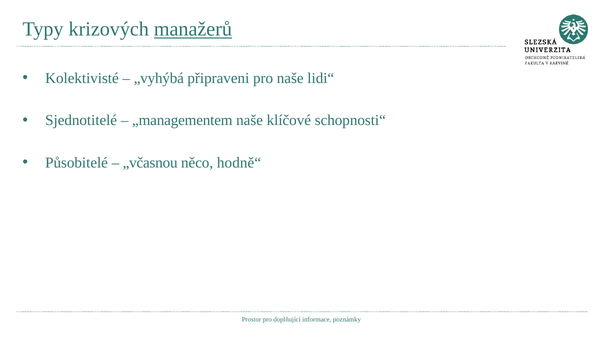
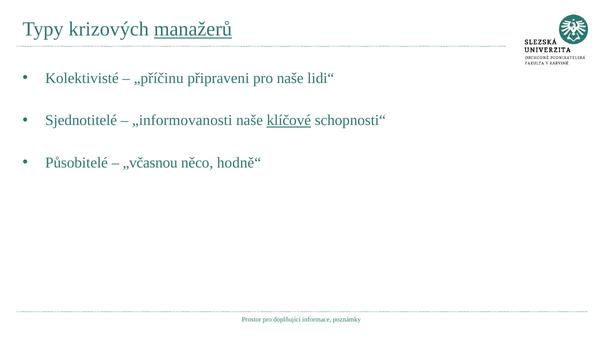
„vyhýbá: „vyhýbá -> „příčinu
„managementem: „managementem -> „informovanosti
klíčové underline: none -> present
